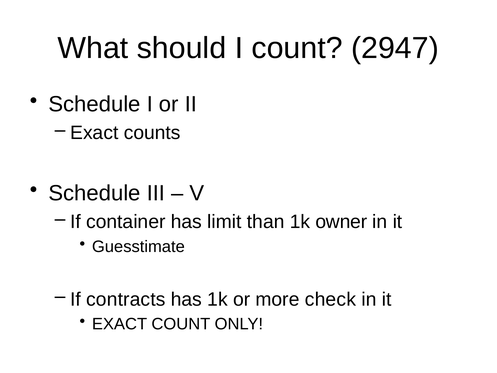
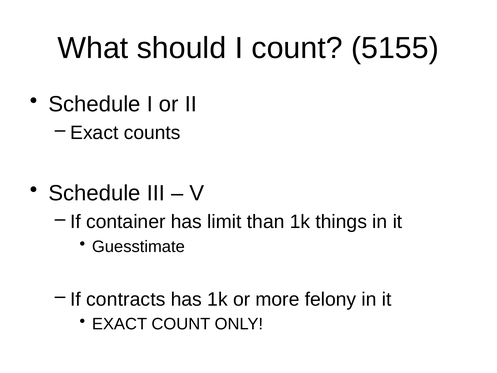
2947: 2947 -> 5155
owner: owner -> things
check: check -> felony
